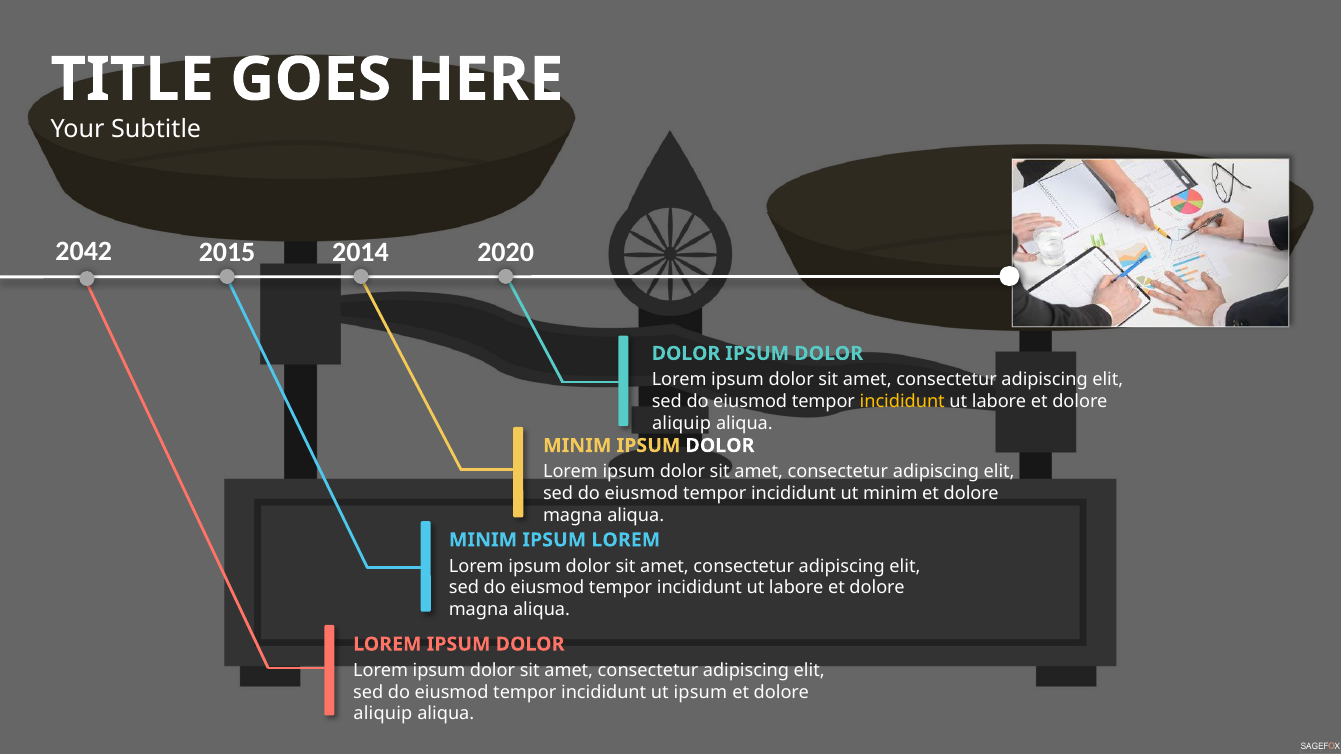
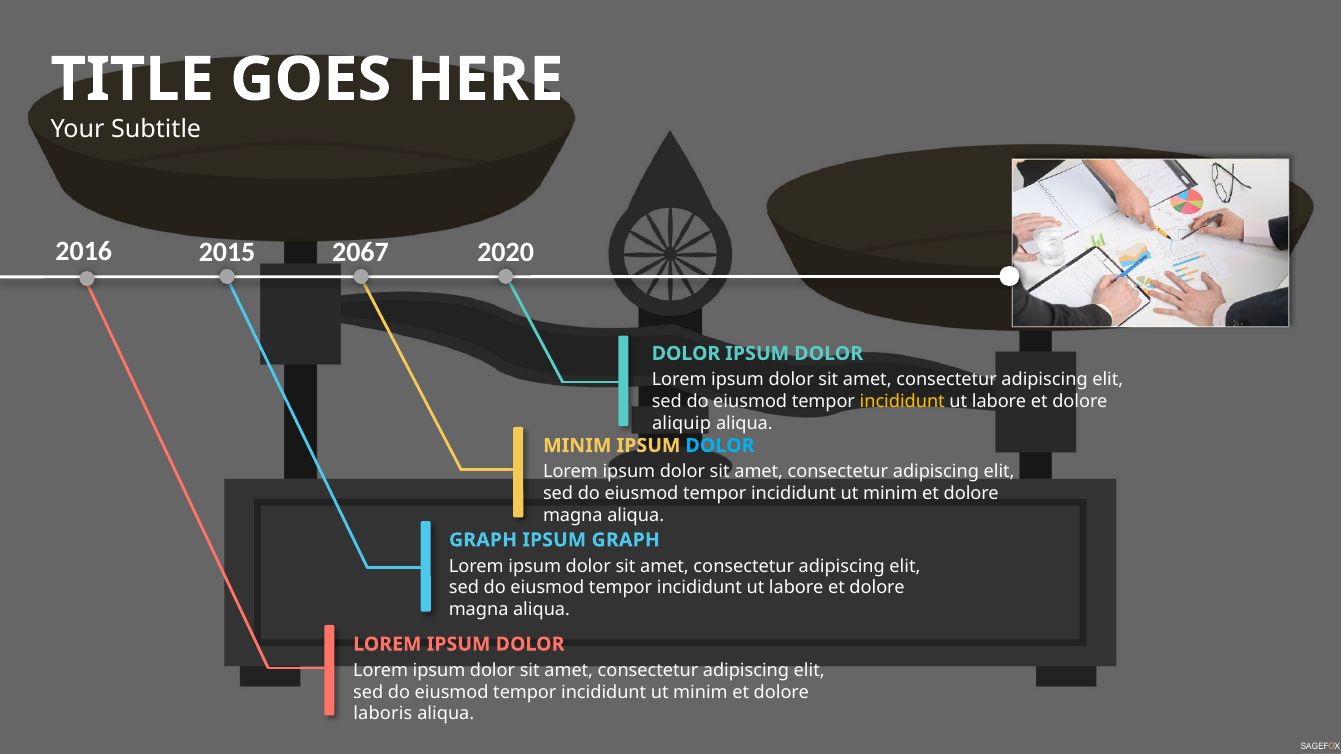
2042: 2042 -> 2016
2014: 2014 -> 2067
DOLOR at (720, 446) colour: white -> light blue
MINIM at (483, 540): MINIM -> GRAPH
IPSUM LOREM: LOREM -> GRAPH
ipsum at (700, 692): ipsum -> minim
aliquip at (383, 714): aliquip -> laboris
